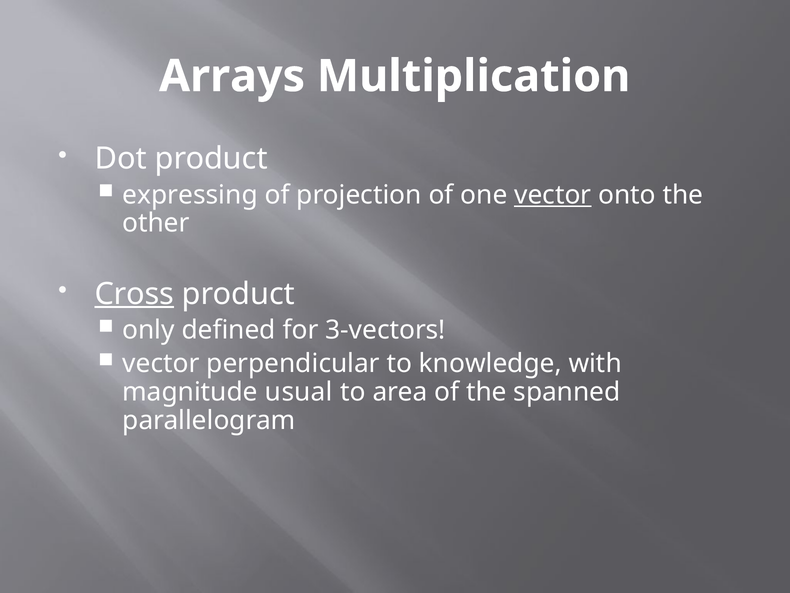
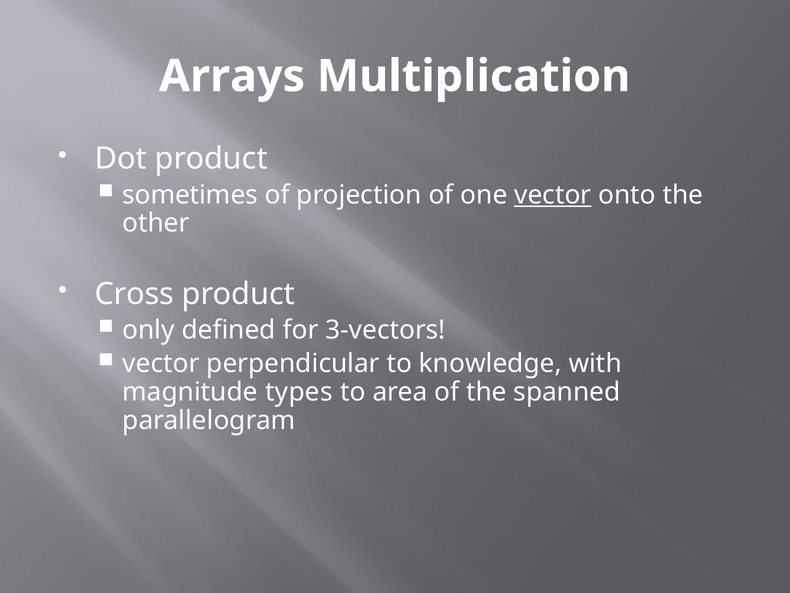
expressing: expressing -> sometimes
Cross underline: present -> none
usual: usual -> types
